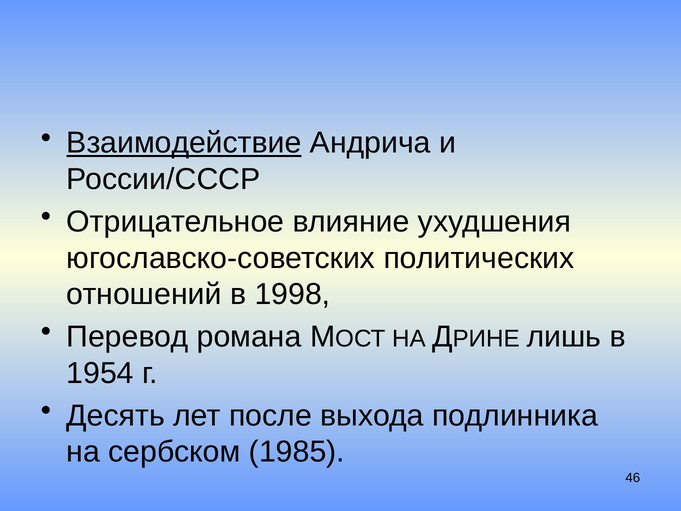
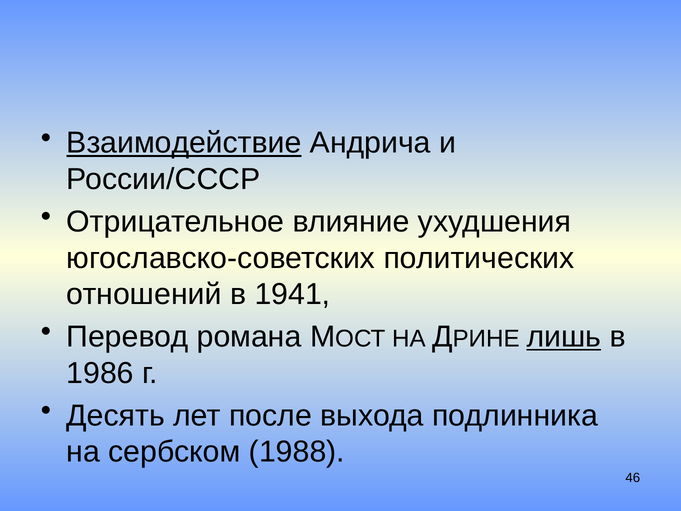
1998: 1998 -> 1941
лишь underline: none -> present
1954: 1954 -> 1986
1985: 1985 -> 1988
